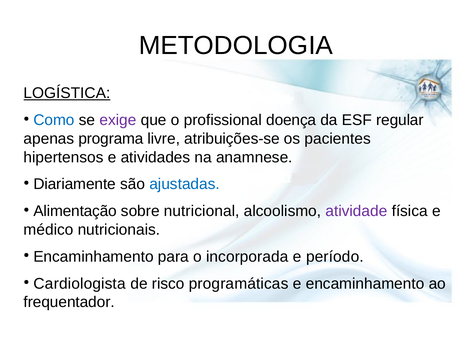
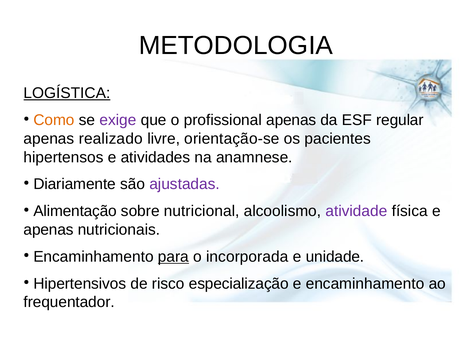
Como colour: blue -> orange
profissional doença: doença -> apenas
programa: programa -> realizado
atribuições-se: atribuições-se -> orientação-se
ajustadas colour: blue -> purple
médico at (49, 230): médico -> apenas
para underline: none -> present
período: período -> unidade
Cardiologista: Cardiologista -> Hipertensivos
programáticas: programáticas -> especialização
